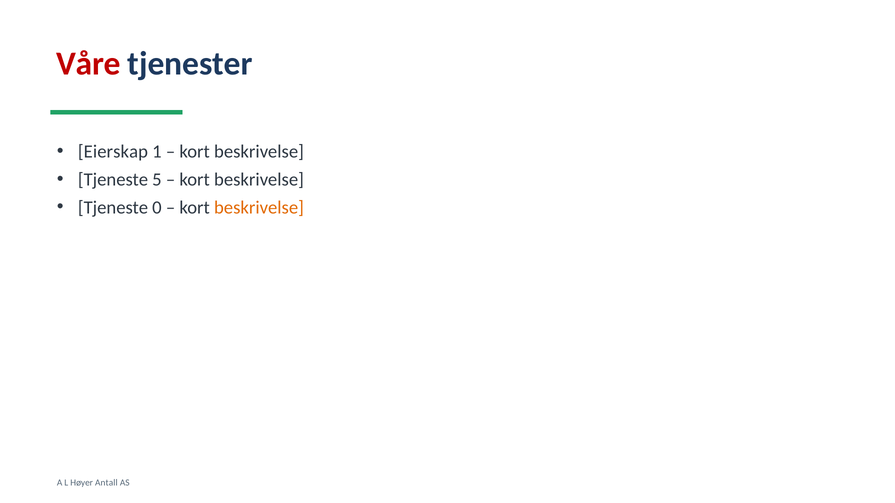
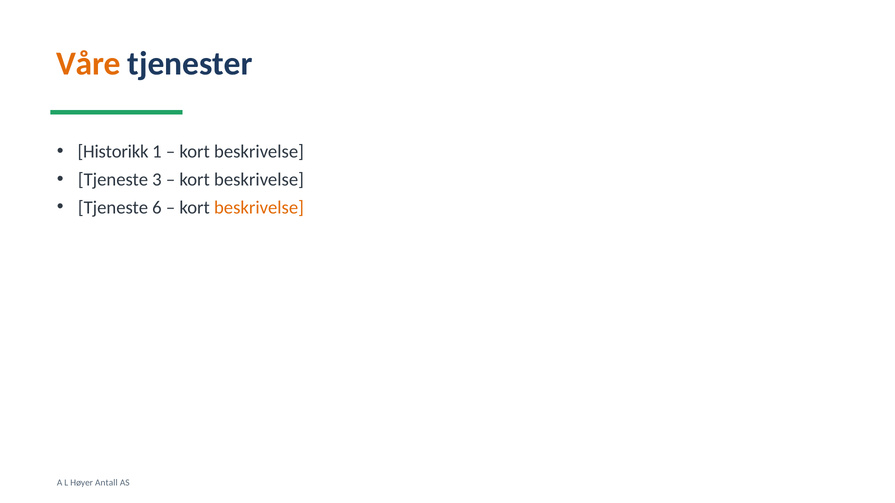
Våre colour: red -> orange
Eierskap: Eierskap -> Historikk
5: 5 -> 3
0: 0 -> 6
